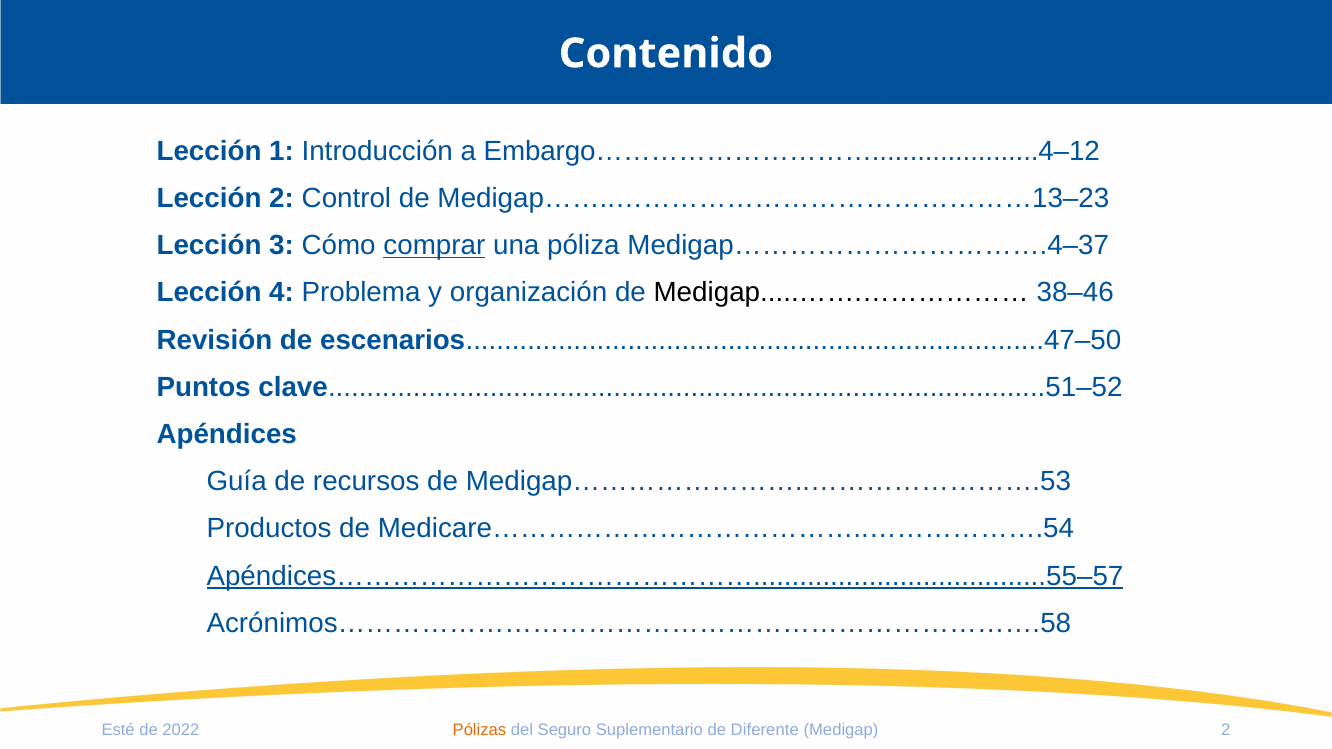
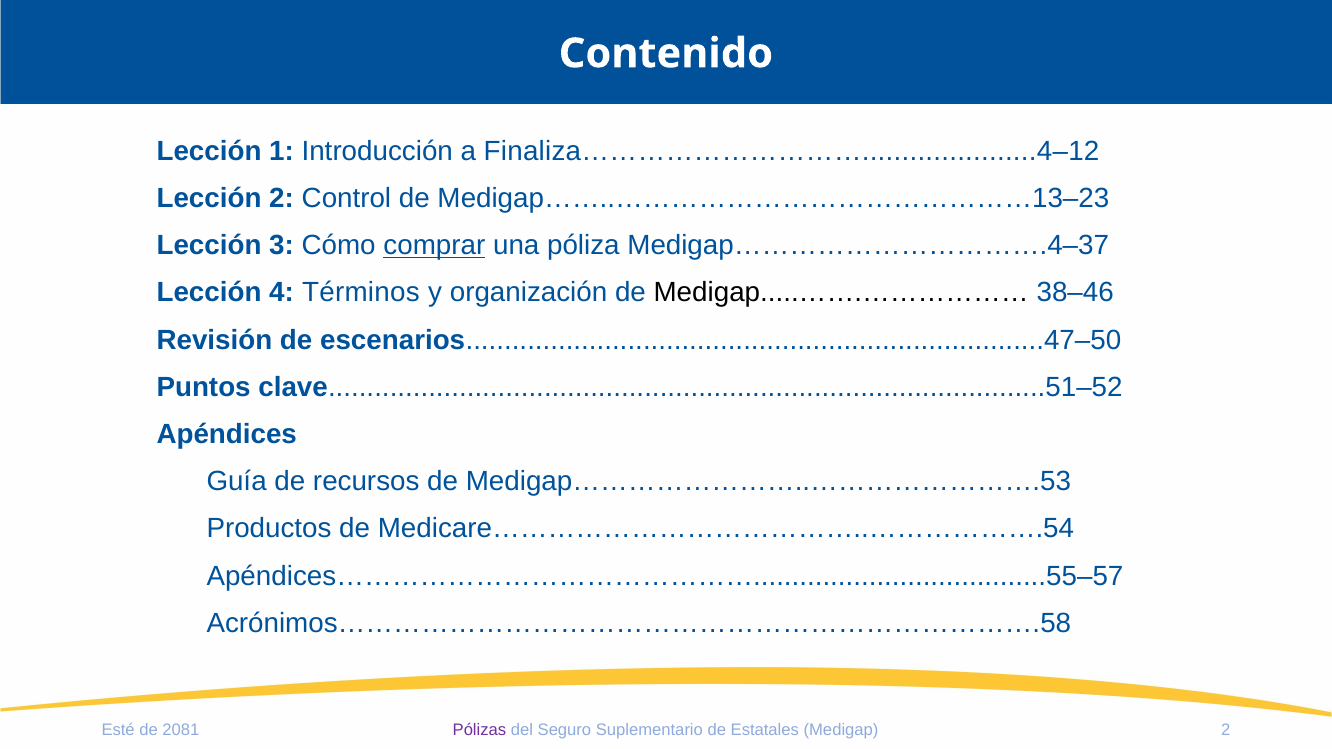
Embargo…………………………......................4–12: Embargo…………………………......................4–12 -> Finaliza…………………………......................4–12
Problema: Problema -> Términos
Apéndices………………………………………......................................55–57 underline: present -> none
2022: 2022 -> 2081
Pólizas colour: orange -> purple
Diferente: Diferente -> Estatales
